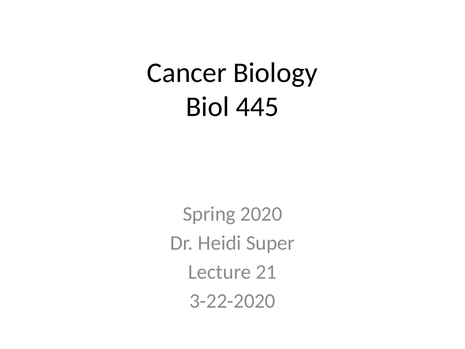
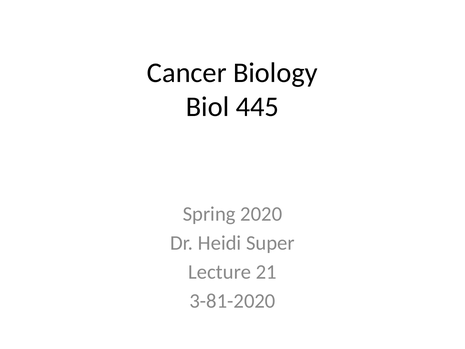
3-22-2020: 3-22-2020 -> 3-81-2020
